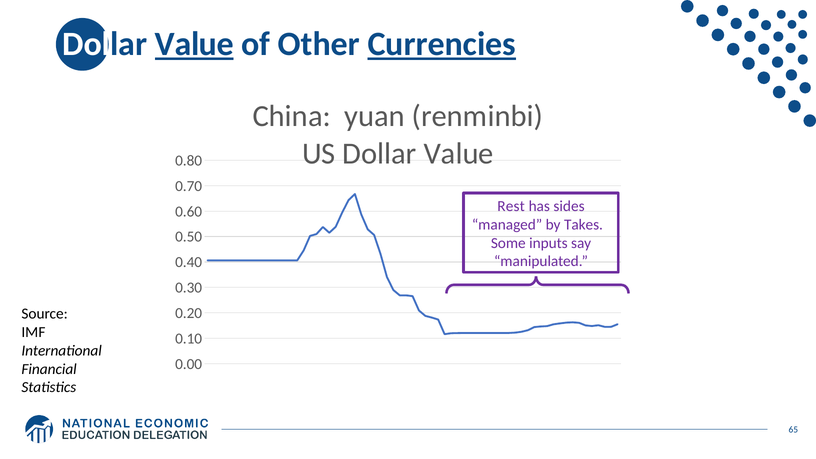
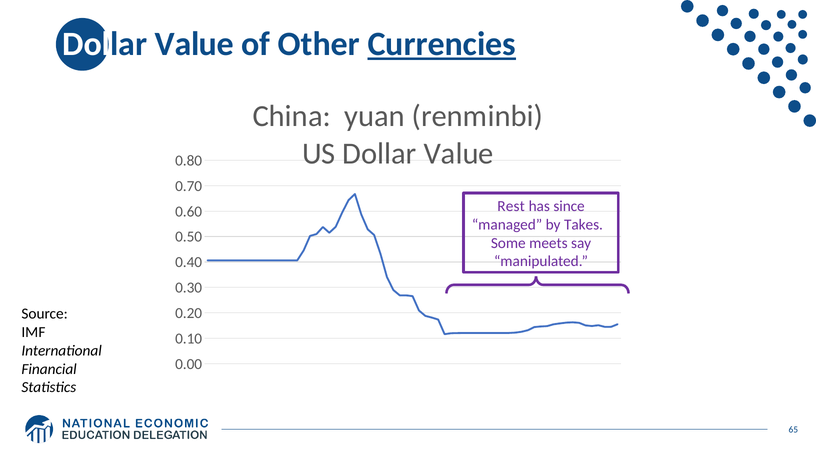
Value at (194, 44) underline: present -> none
sides: sides -> since
inputs: inputs -> meets
